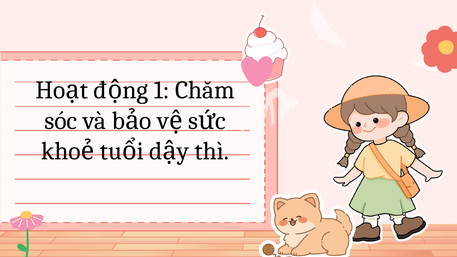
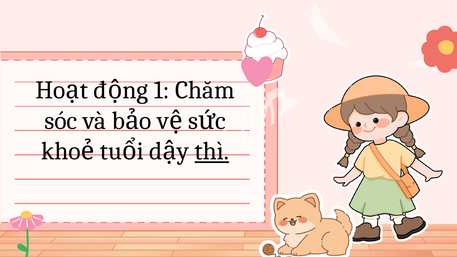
thì underline: none -> present
